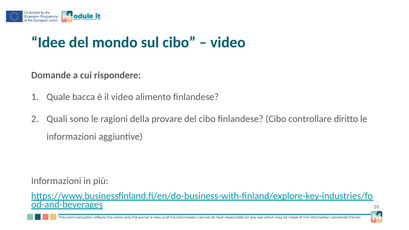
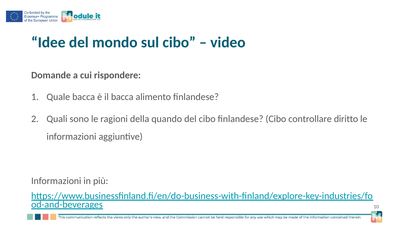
il video: video -> bacca
provare: provare -> quando
